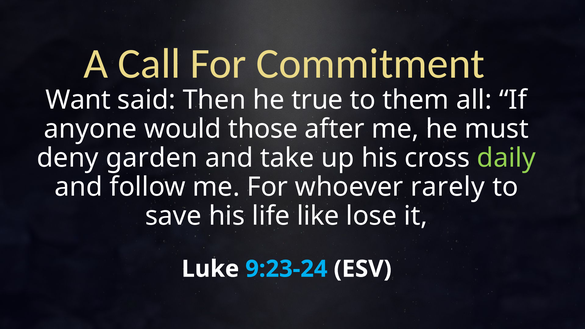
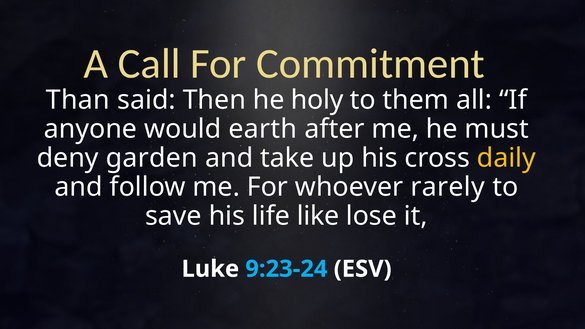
Want: Want -> Than
true: true -> holy
those: those -> earth
daily colour: light green -> yellow
